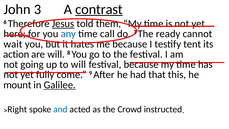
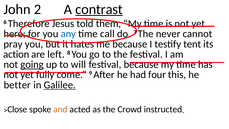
3: 3 -> 2
Jesus underline: present -> none
ready: ready -> never
wait: wait -> pray
are will: will -> left
going underline: none -> present
that: that -> four
mount: mount -> better
Right: Right -> Close
and colour: blue -> orange
